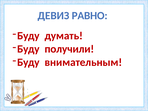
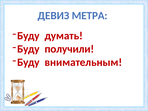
РАВНО: РАВНО -> МЕТРА
